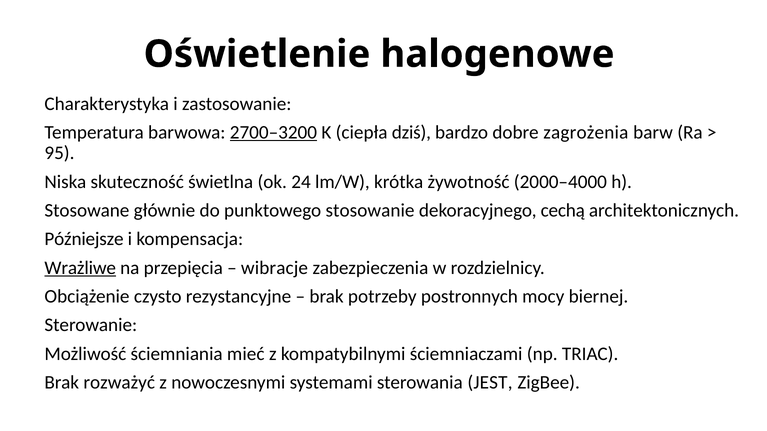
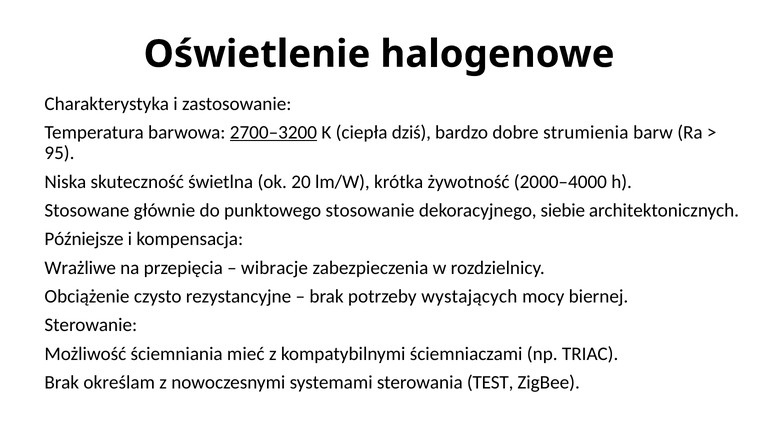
zagrożenia: zagrożenia -> strumienia
24: 24 -> 20
cechą: cechą -> siebie
Wrażliwe underline: present -> none
postronnych: postronnych -> wystających
rozważyć: rozważyć -> określam
JEST: JEST -> TEST
